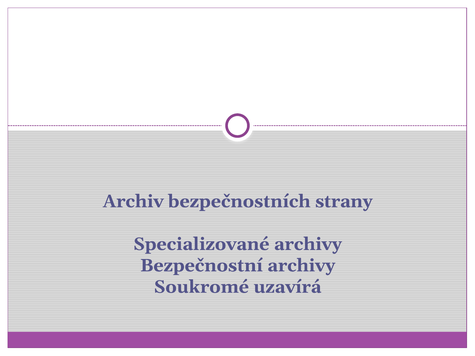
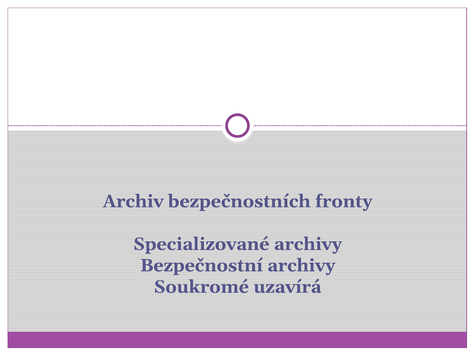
strany: strany -> fronty
